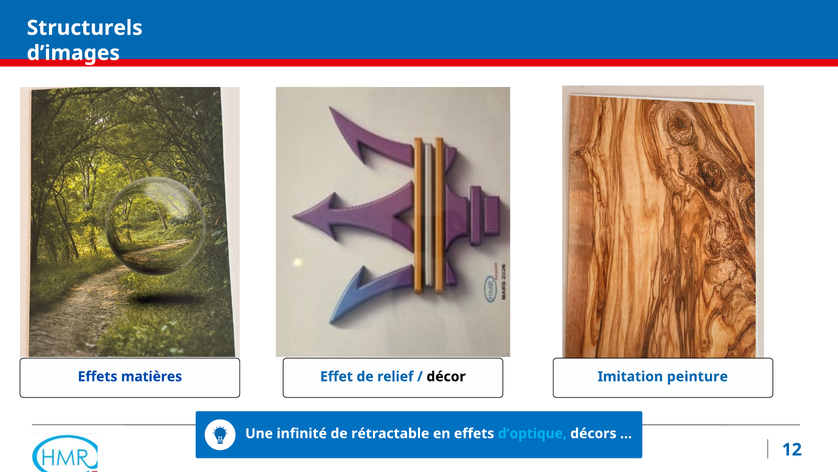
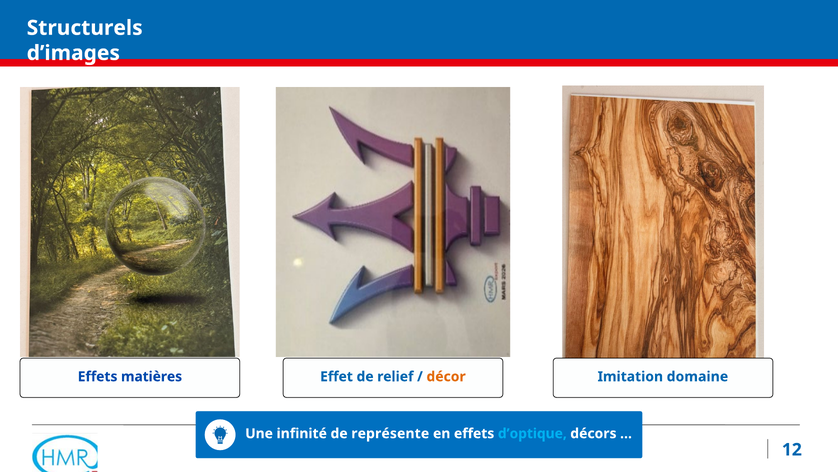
décor colour: black -> orange
peinture: peinture -> domaine
rétractable: rétractable -> représente
